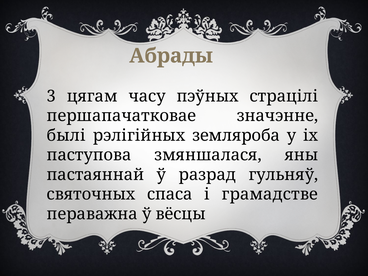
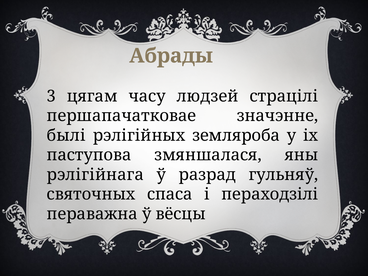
пэўных: пэўных -> людзей
пастаяннай: пастаяннай -> рэлігійнага
грамадстве: грамадстве -> пераходзілі
